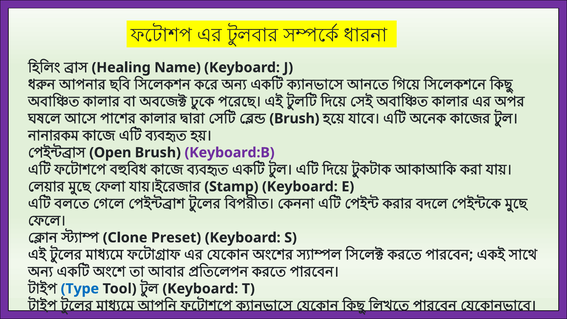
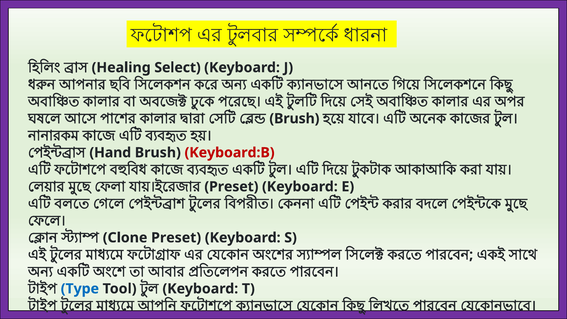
Name: Name -> Select
Open: Open -> Hand
Keyboard:B colour: purple -> red
Stamp at (231, 187): Stamp -> Preset
